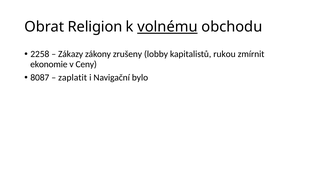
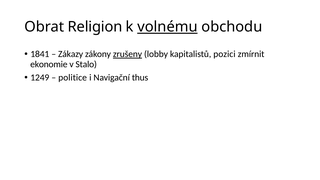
2258: 2258 -> 1841
zrušeny underline: none -> present
rukou: rukou -> pozici
Ceny: Ceny -> Stalo
8087: 8087 -> 1249
zaplatit: zaplatit -> politice
bylo: bylo -> thus
